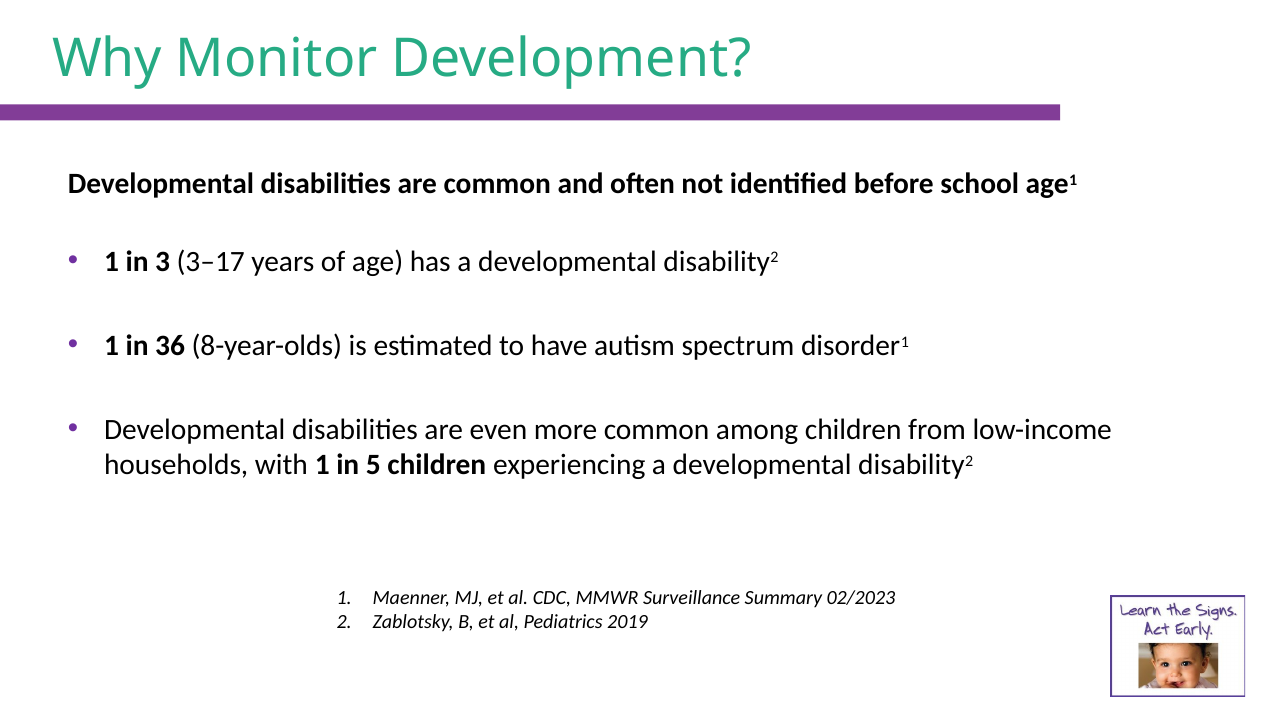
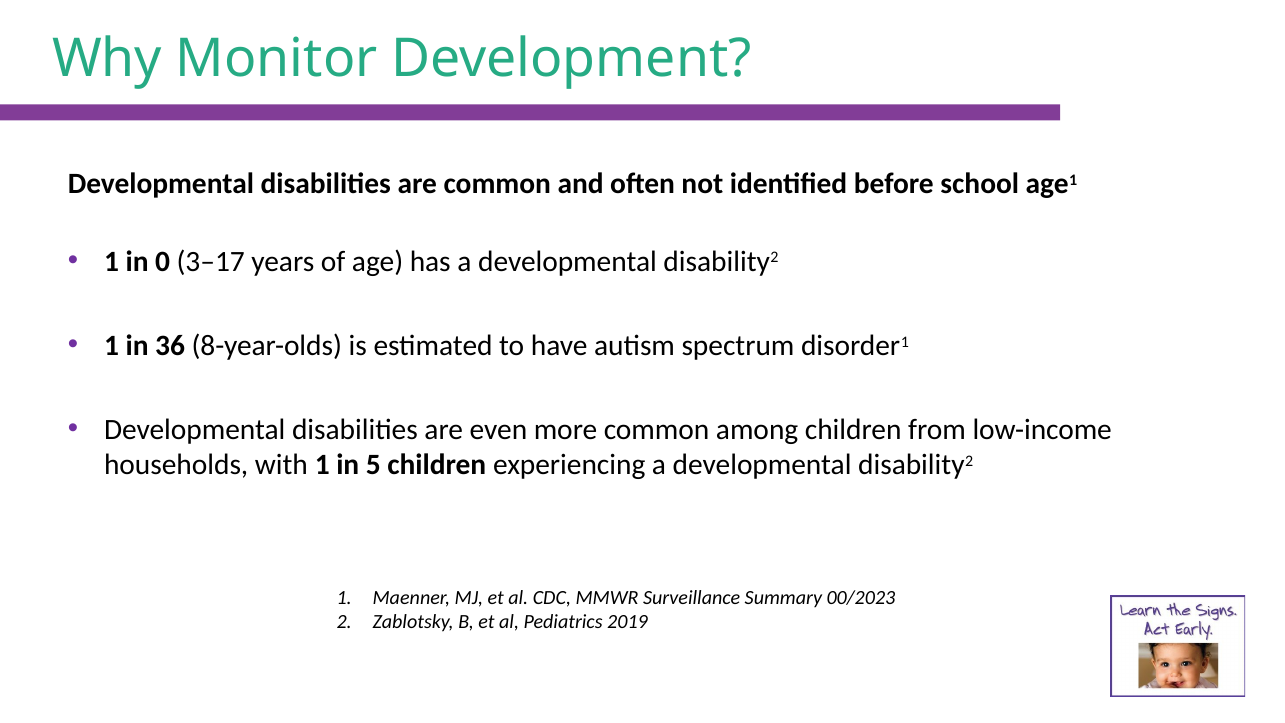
3: 3 -> 0
02/2023: 02/2023 -> 00/2023
